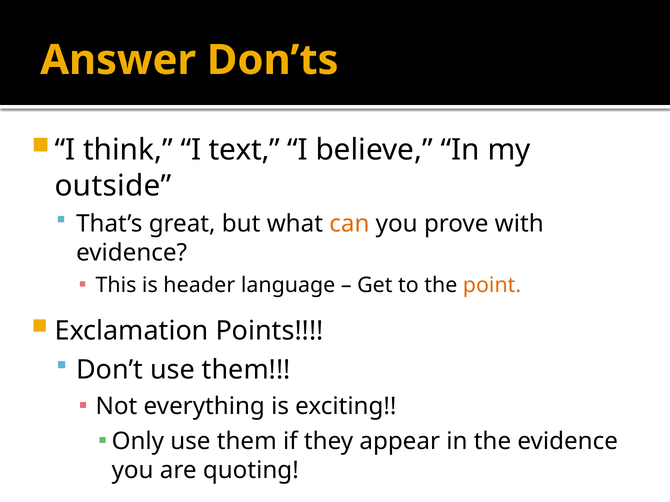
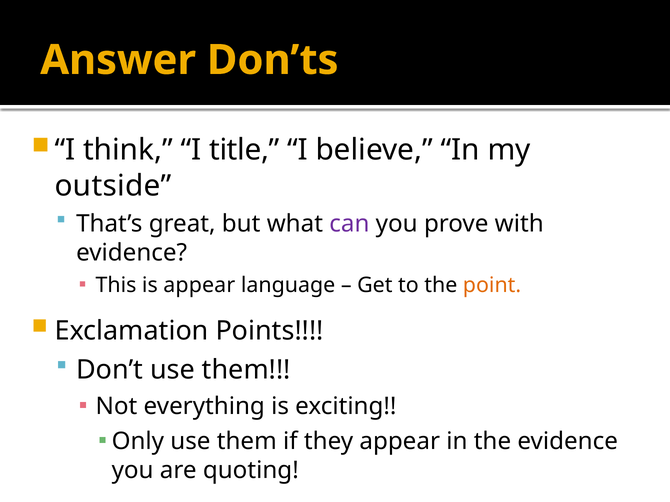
text: text -> title
can colour: orange -> purple
is header: header -> appear
